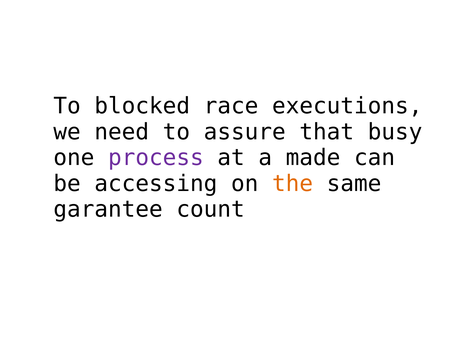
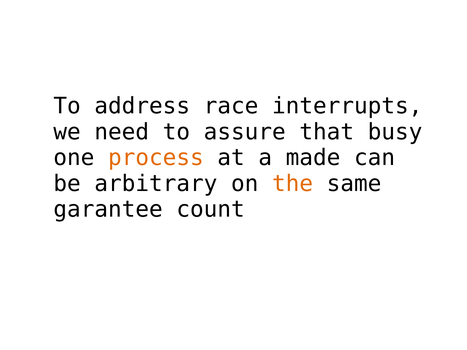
blocked: blocked -> address
executions: executions -> interrupts
process colour: purple -> orange
accessing: accessing -> arbitrary
